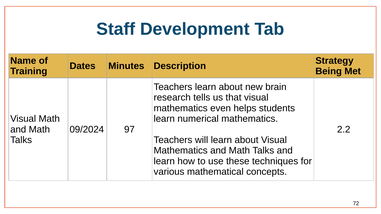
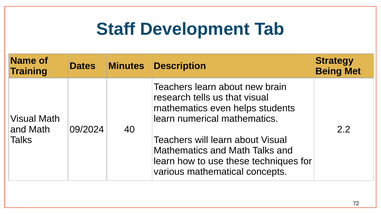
97: 97 -> 40
